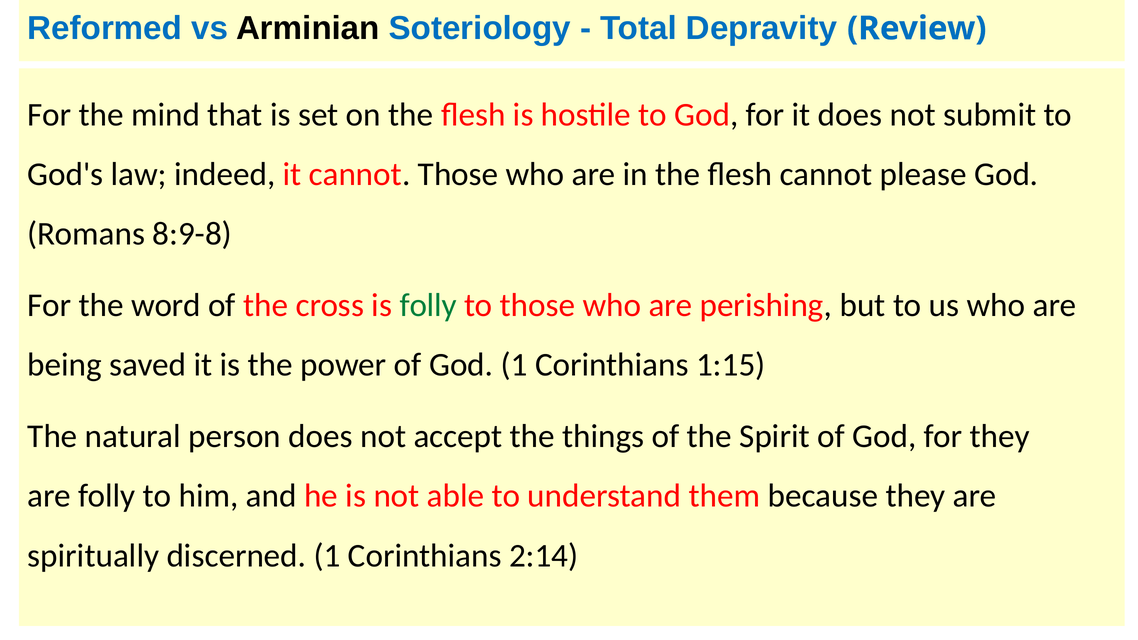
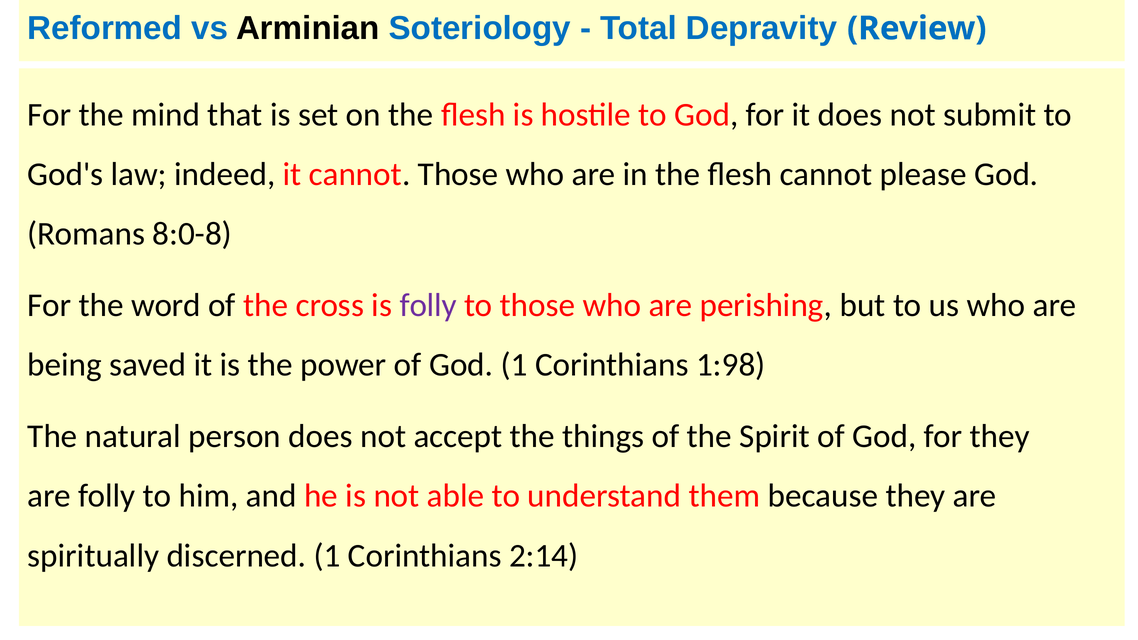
8:9-8: 8:9-8 -> 8:0-8
folly at (428, 305) colour: green -> purple
1:15: 1:15 -> 1:98
